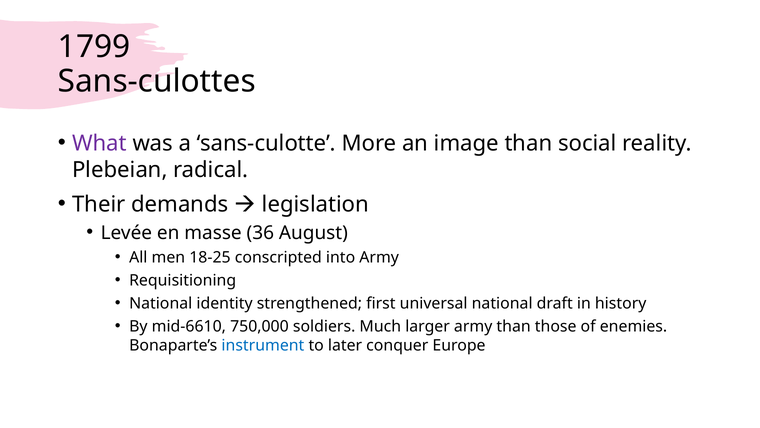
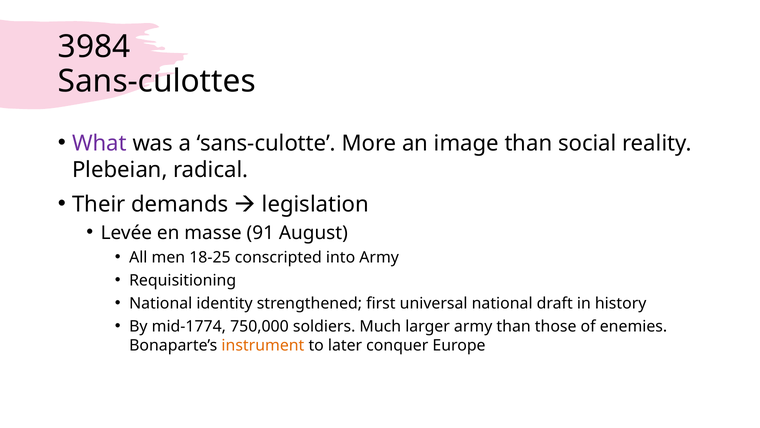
1799: 1799 -> 3984
36: 36 -> 91
mid-6610: mid-6610 -> mid-1774
instrument colour: blue -> orange
